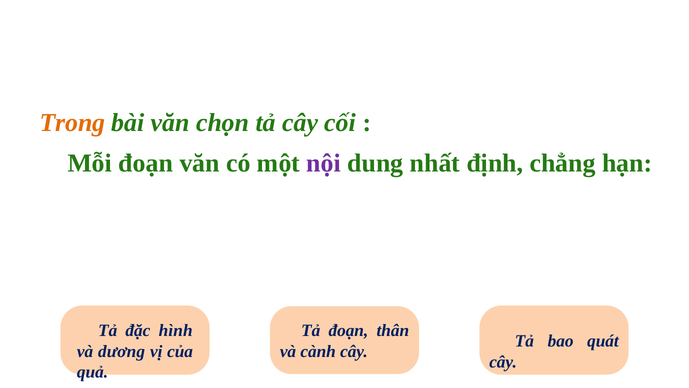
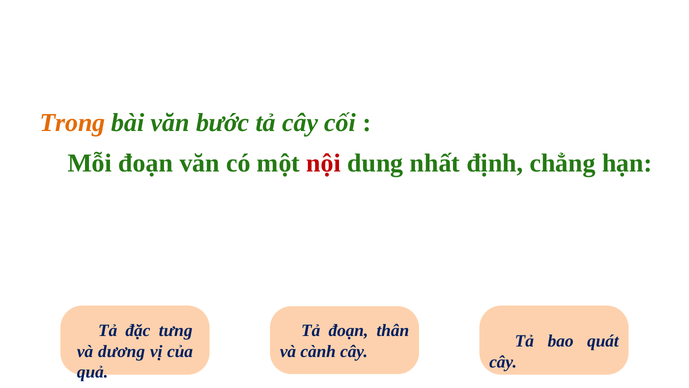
chọn: chọn -> bước
nội colour: purple -> red
hình: hình -> tưng
